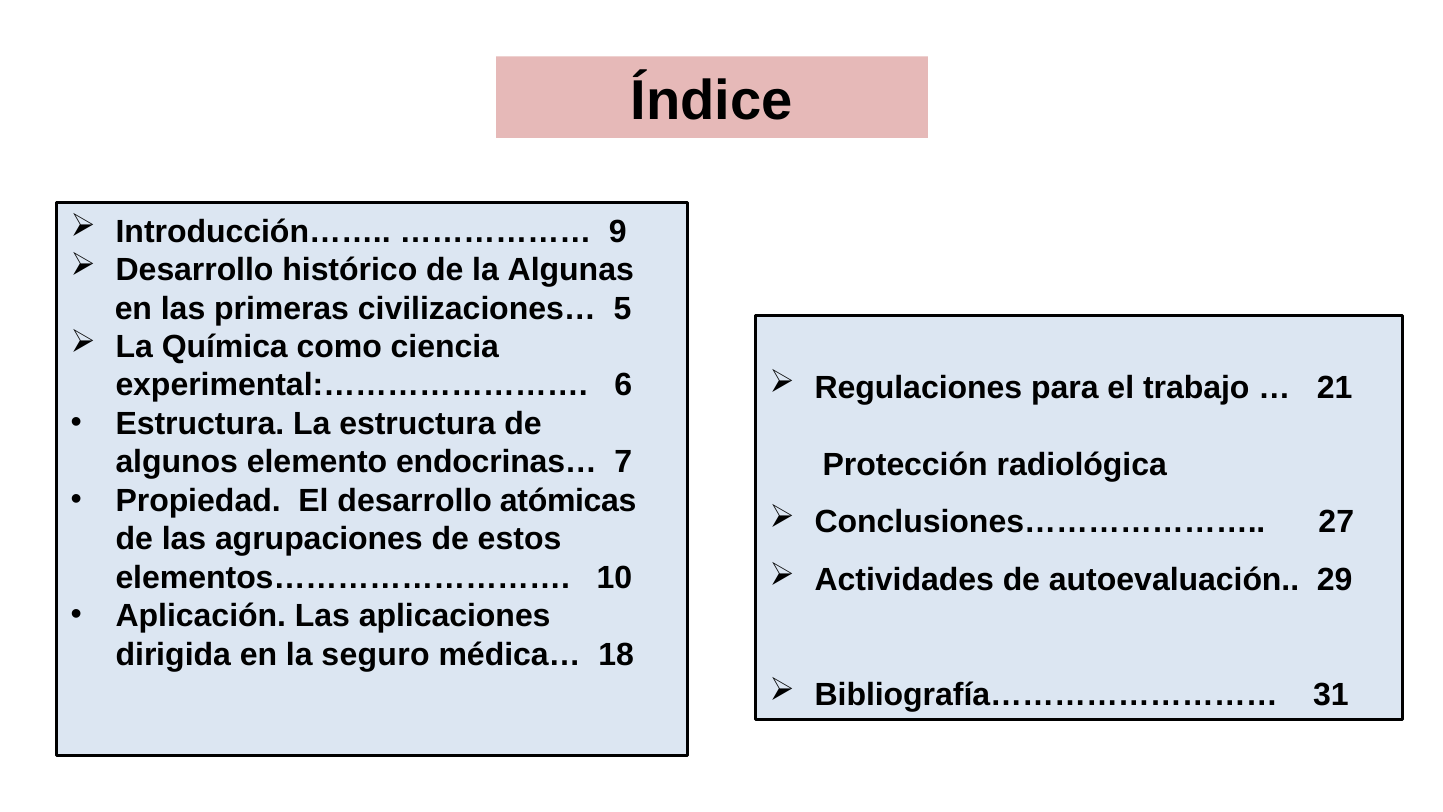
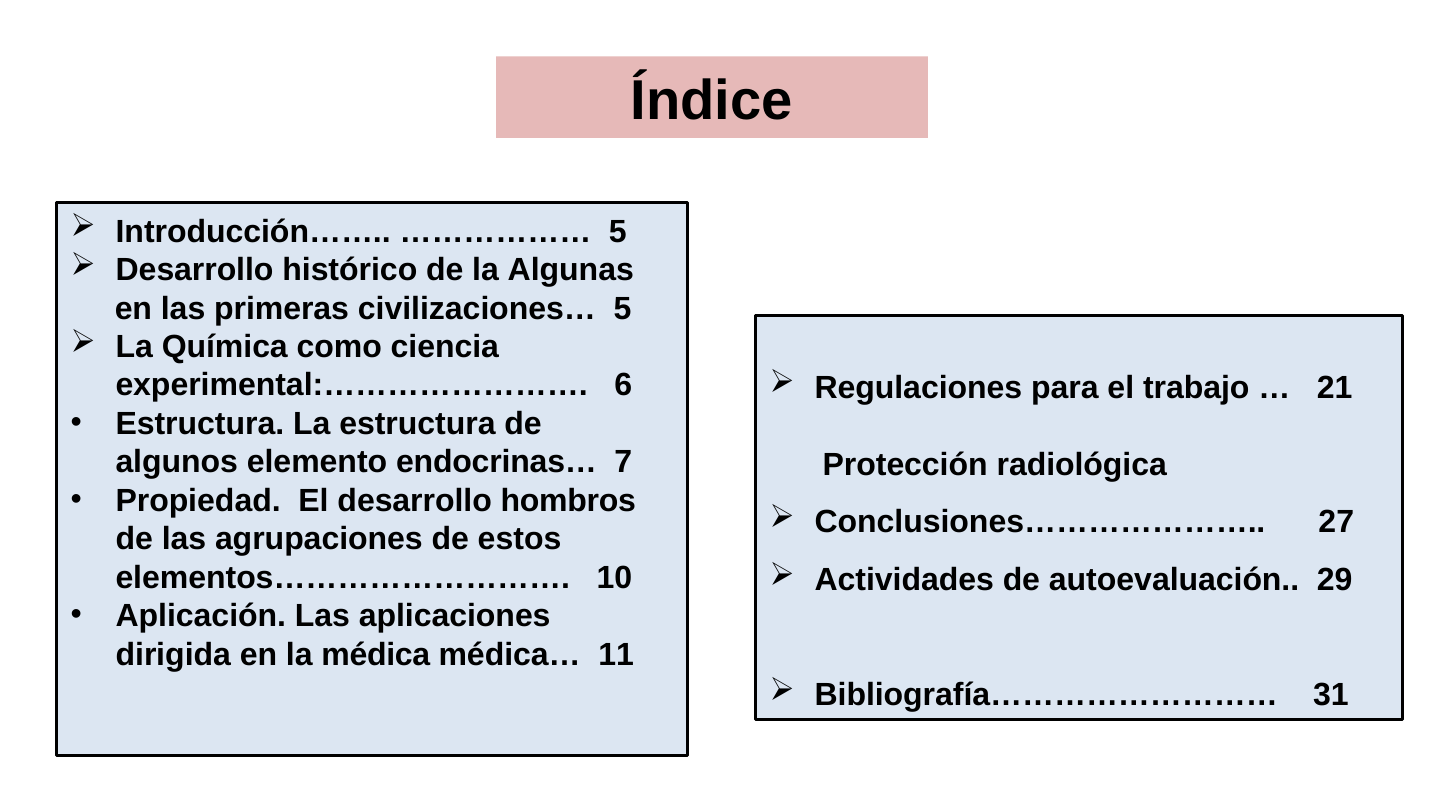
9 at (618, 231): 9 -> 5
atómicas: atómicas -> hombros
seguro: seguro -> médica
18: 18 -> 11
